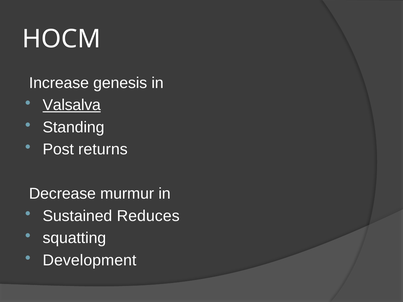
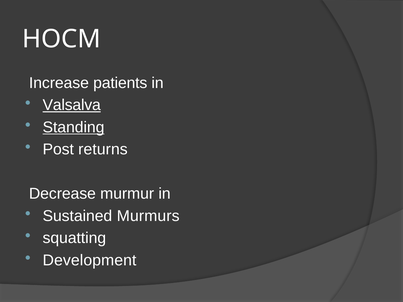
genesis: genesis -> patients
Standing underline: none -> present
Reduces: Reduces -> Murmurs
